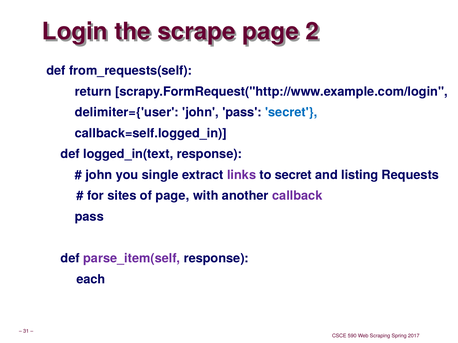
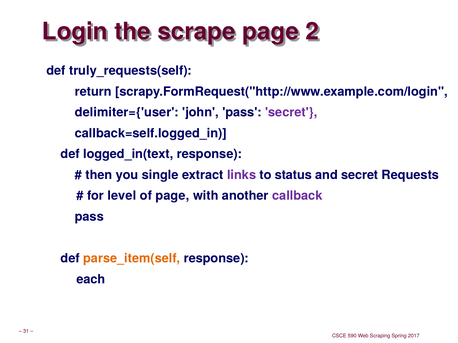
from_requests(self: from_requests(self -> truly_requests(self
secret at (291, 113) colour: blue -> purple
john at (99, 175): john -> then
to secret: secret -> status
and listing: listing -> secret
sites: sites -> level
parse_item(self colour: purple -> orange
